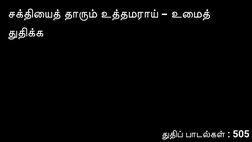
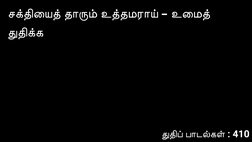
505: 505 -> 410
